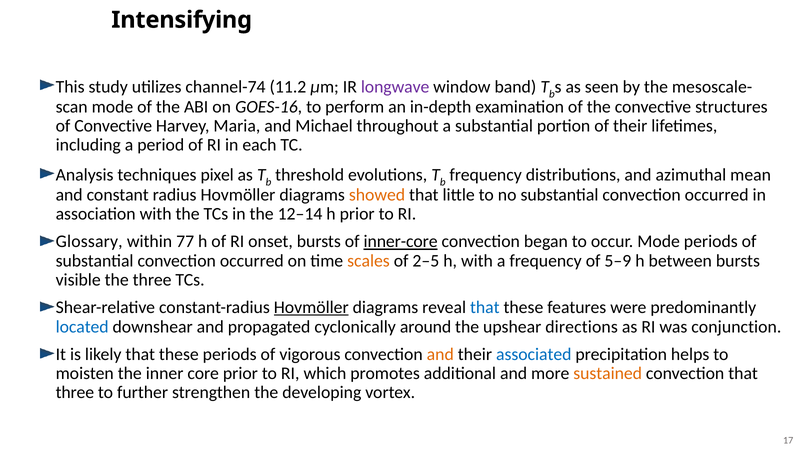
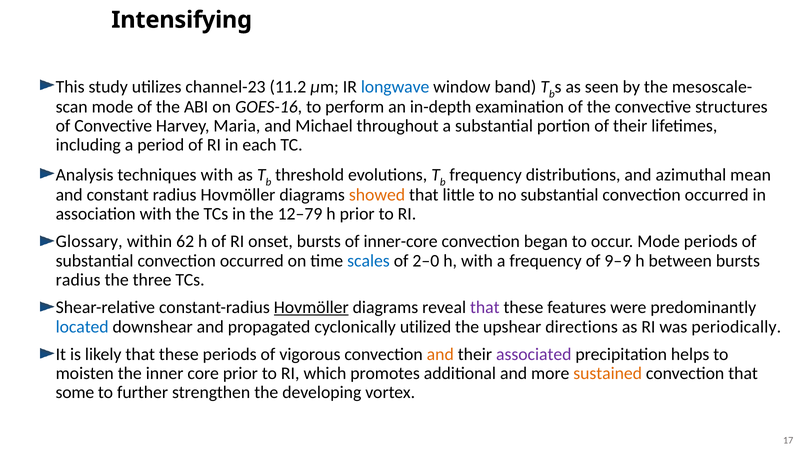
channel-74: channel-74 -> channel-23
longwave colour: purple -> blue
techniques pixel: pixel -> with
12–14: 12–14 -> 12–79
77: 77 -> 62
inner-core underline: present -> none
scales colour: orange -> blue
2–5: 2–5 -> 2–0
5–9: 5–9 -> 9–9
visible at (78, 280): visible -> radius
that at (485, 307) colour: blue -> purple
around: around -> utilized
conjunction: conjunction -> periodically
associated colour: blue -> purple
three at (75, 392): three -> some
